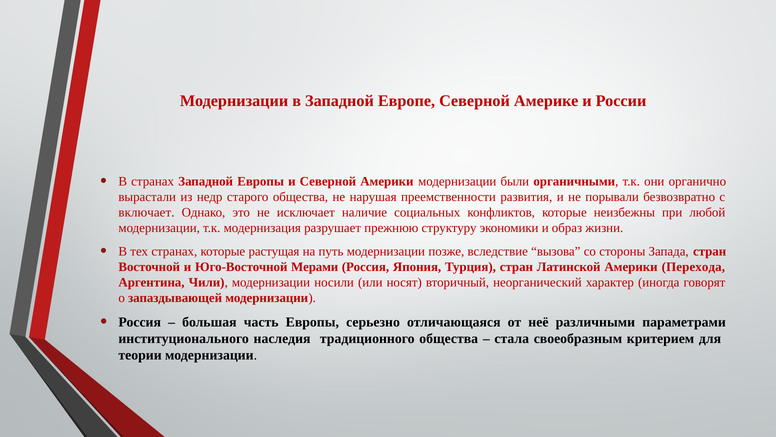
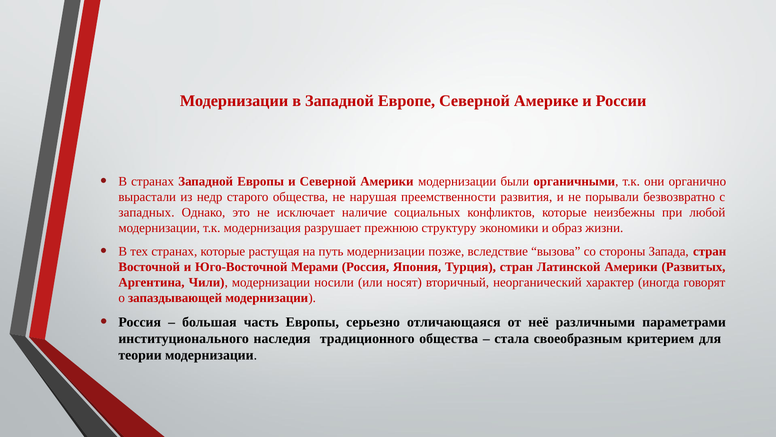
включает: включает -> западных
Перехода: Перехода -> Развитых
